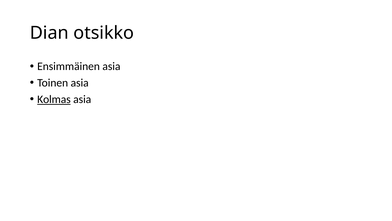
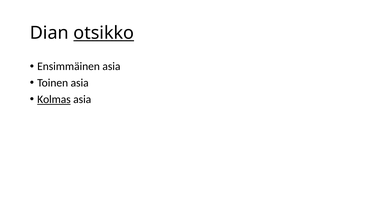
otsikko underline: none -> present
